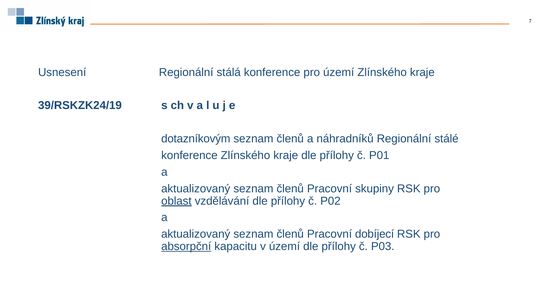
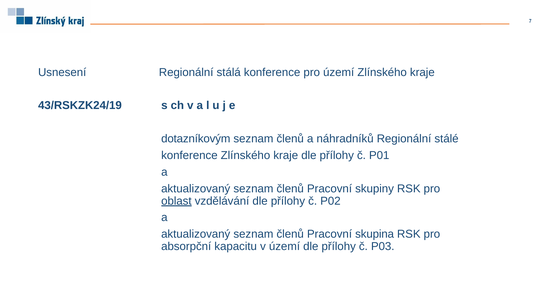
39/RSKZK24/19: 39/RSKZK24/19 -> 43/RSKZK24/19
dobíjecí: dobíjecí -> skupina
absorpční underline: present -> none
